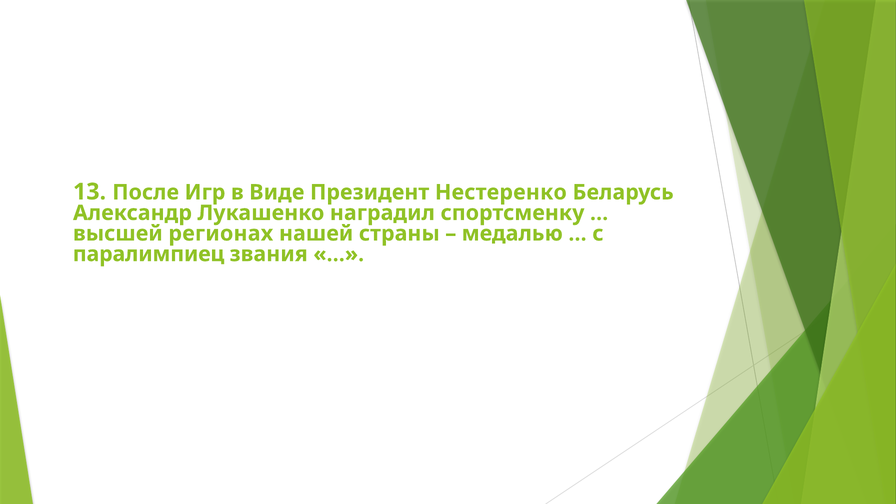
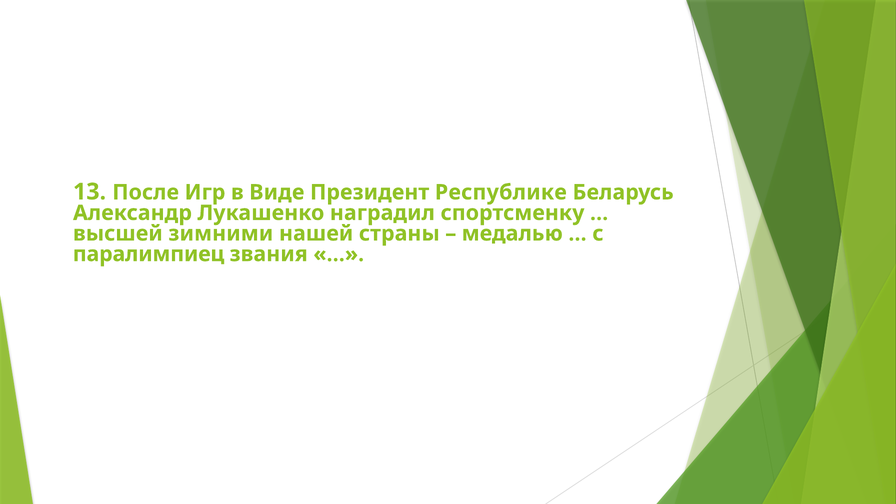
Нестеренко: Нестеренко -> Республике
регионах: регионах -> зимними
